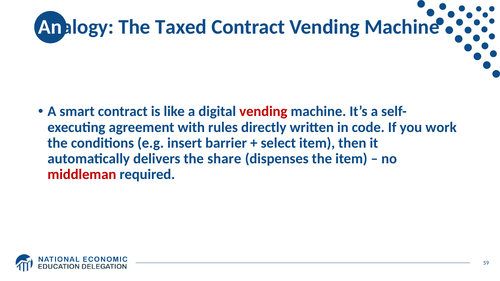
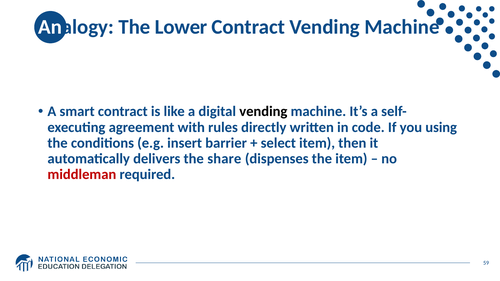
Taxed: Taxed -> Lower
vending at (263, 112) colour: red -> black
work: work -> using
